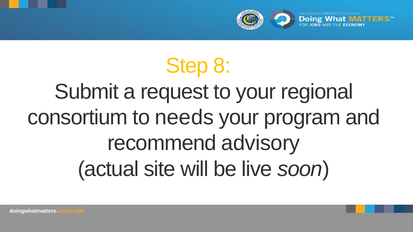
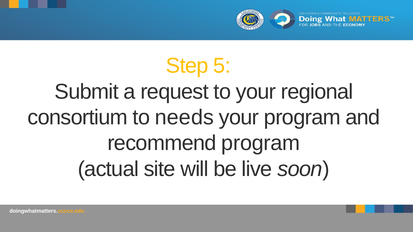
8: 8 -> 5
recommend advisory: advisory -> program
